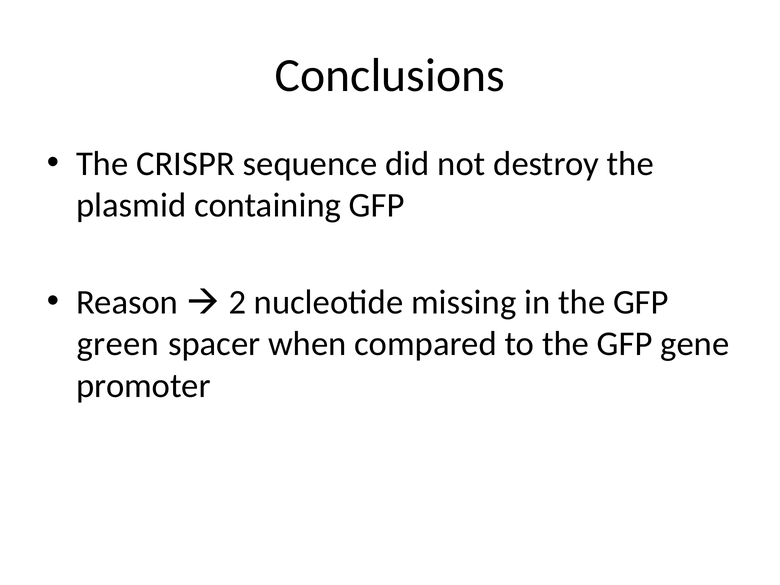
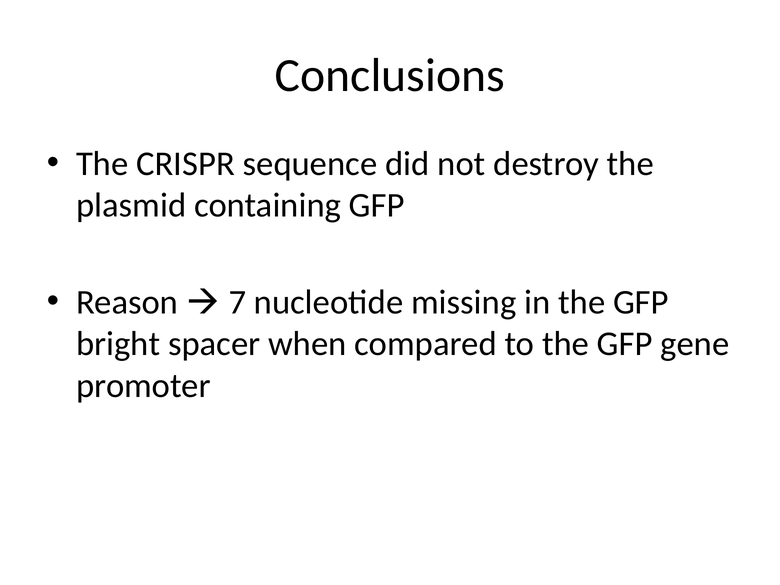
2: 2 -> 7
green: green -> bright
